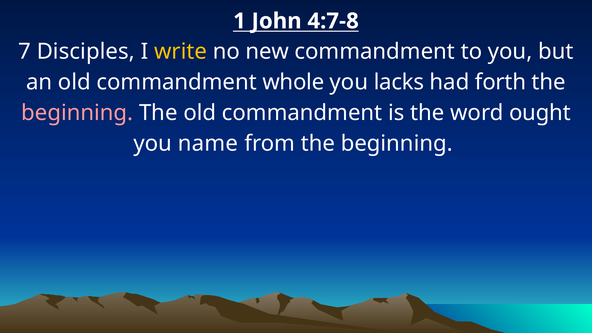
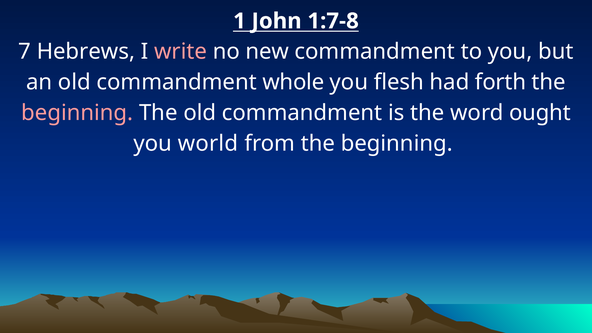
4:7-8: 4:7-8 -> 1:7-8
Disciples: Disciples -> Hebrews
write colour: yellow -> pink
lacks: lacks -> flesh
name: name -> world
